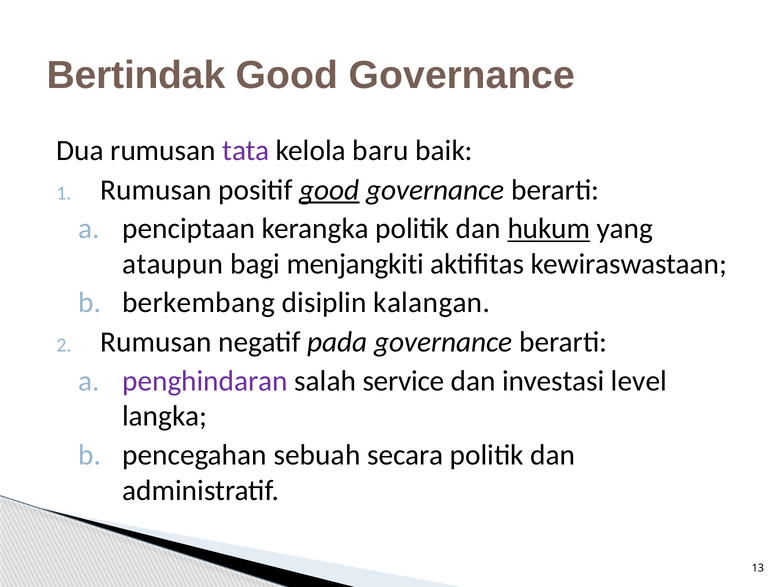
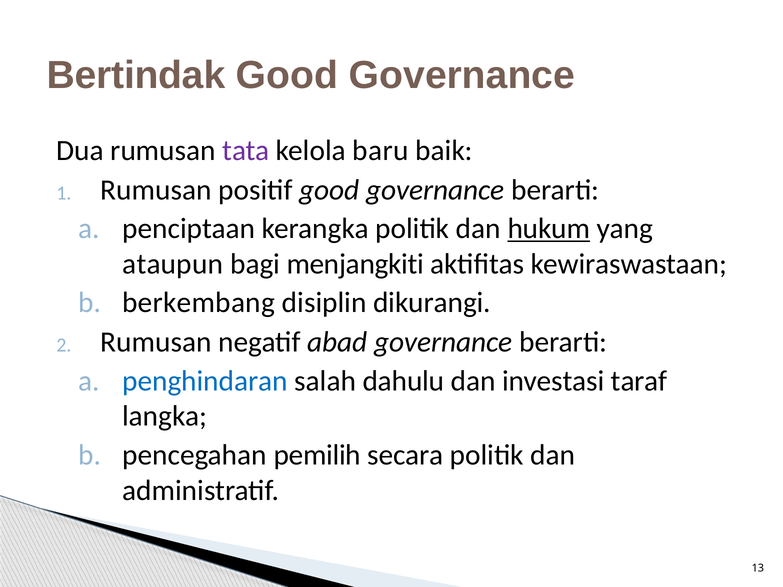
good at (329, 190) underline: present -> none
kalangan: kalangan -> dikurangi
pada: pada -> abad
penghindaran colour: purple -> blue
service: service -> dahulu
level: level -> taraf
sebuah: sebuah -> pemilih
